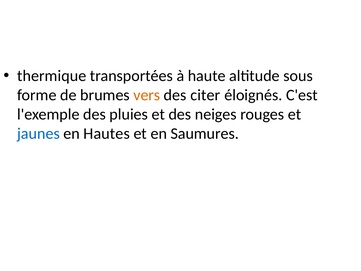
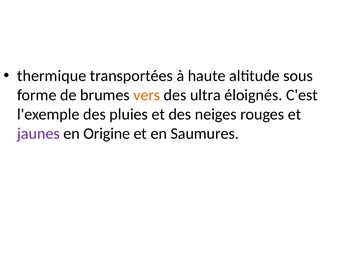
citer: citer -> ultra
jaunes colour: blue -> purple
Hautes: Hautes -> Origine
